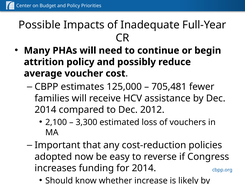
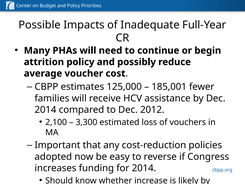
705,481: 705,481 -> 185,001
